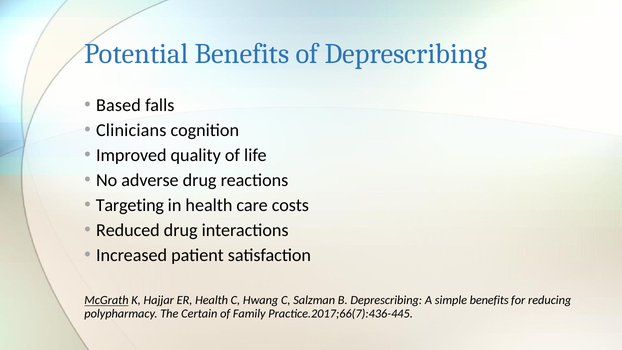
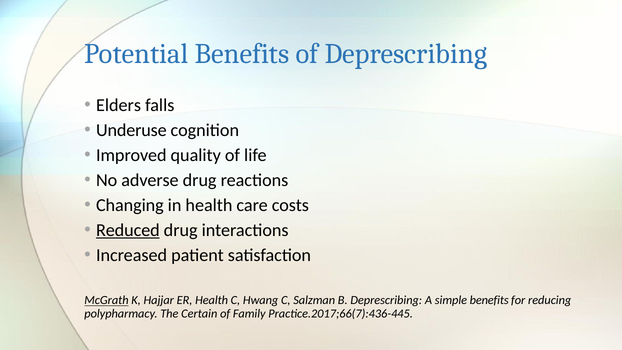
Based: Based -> Elders
Clinicians: Clinicians -> Underuse
Targeting: Targeting -> Changing
Reduced underline: none -> present
